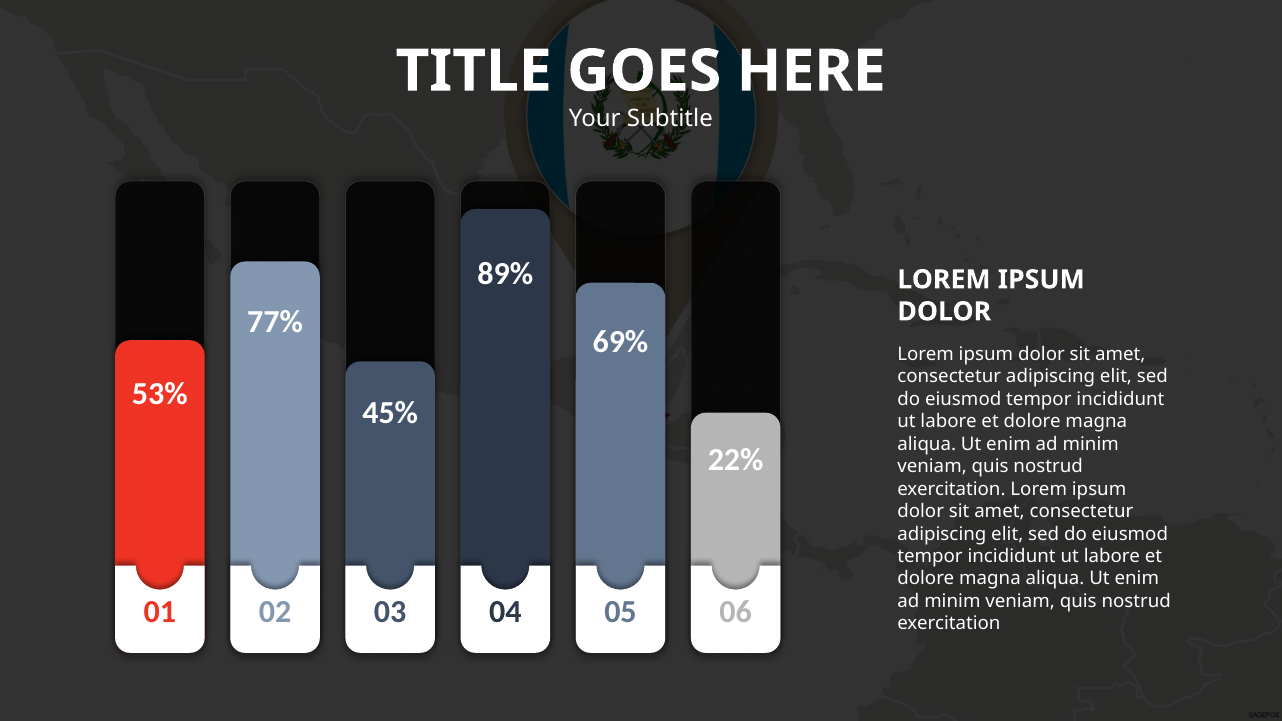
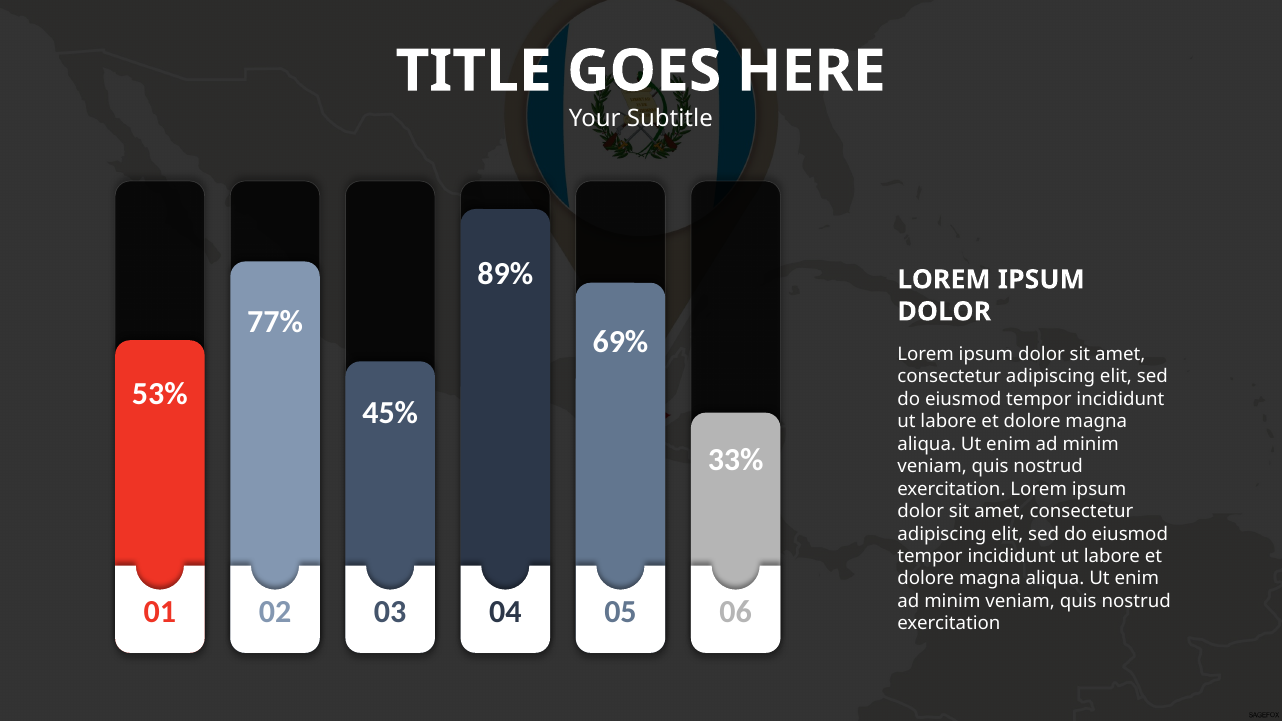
22%: 22% -> 33%
